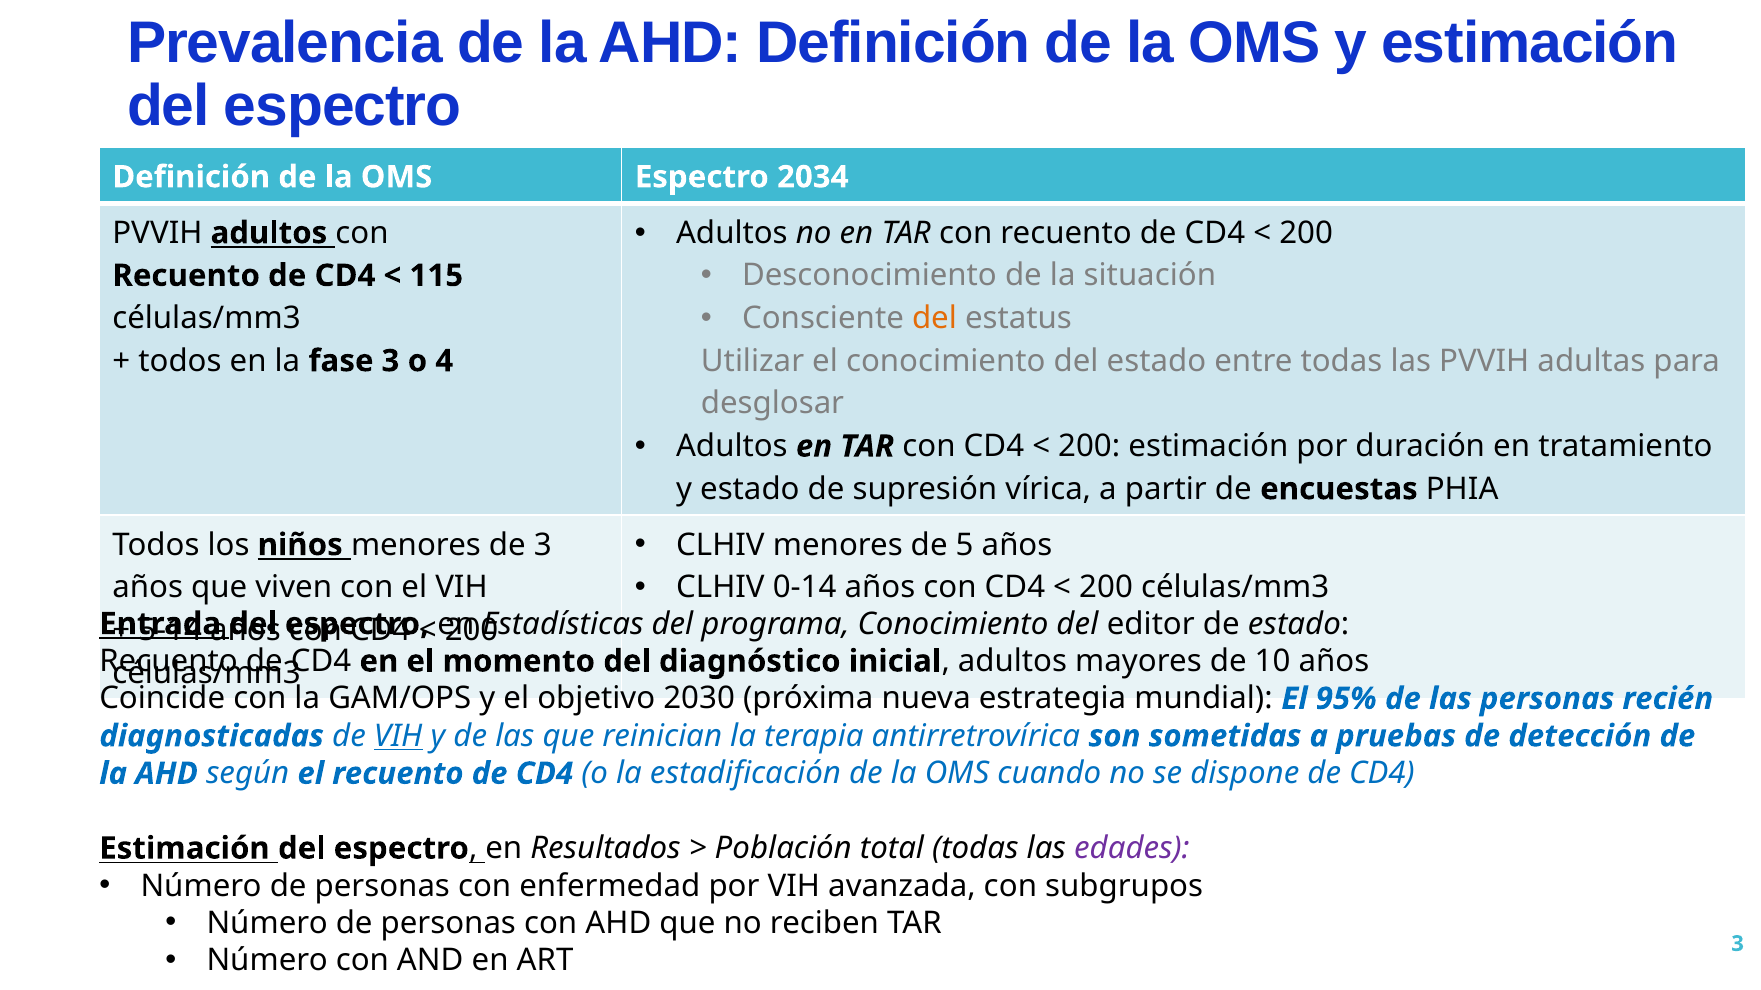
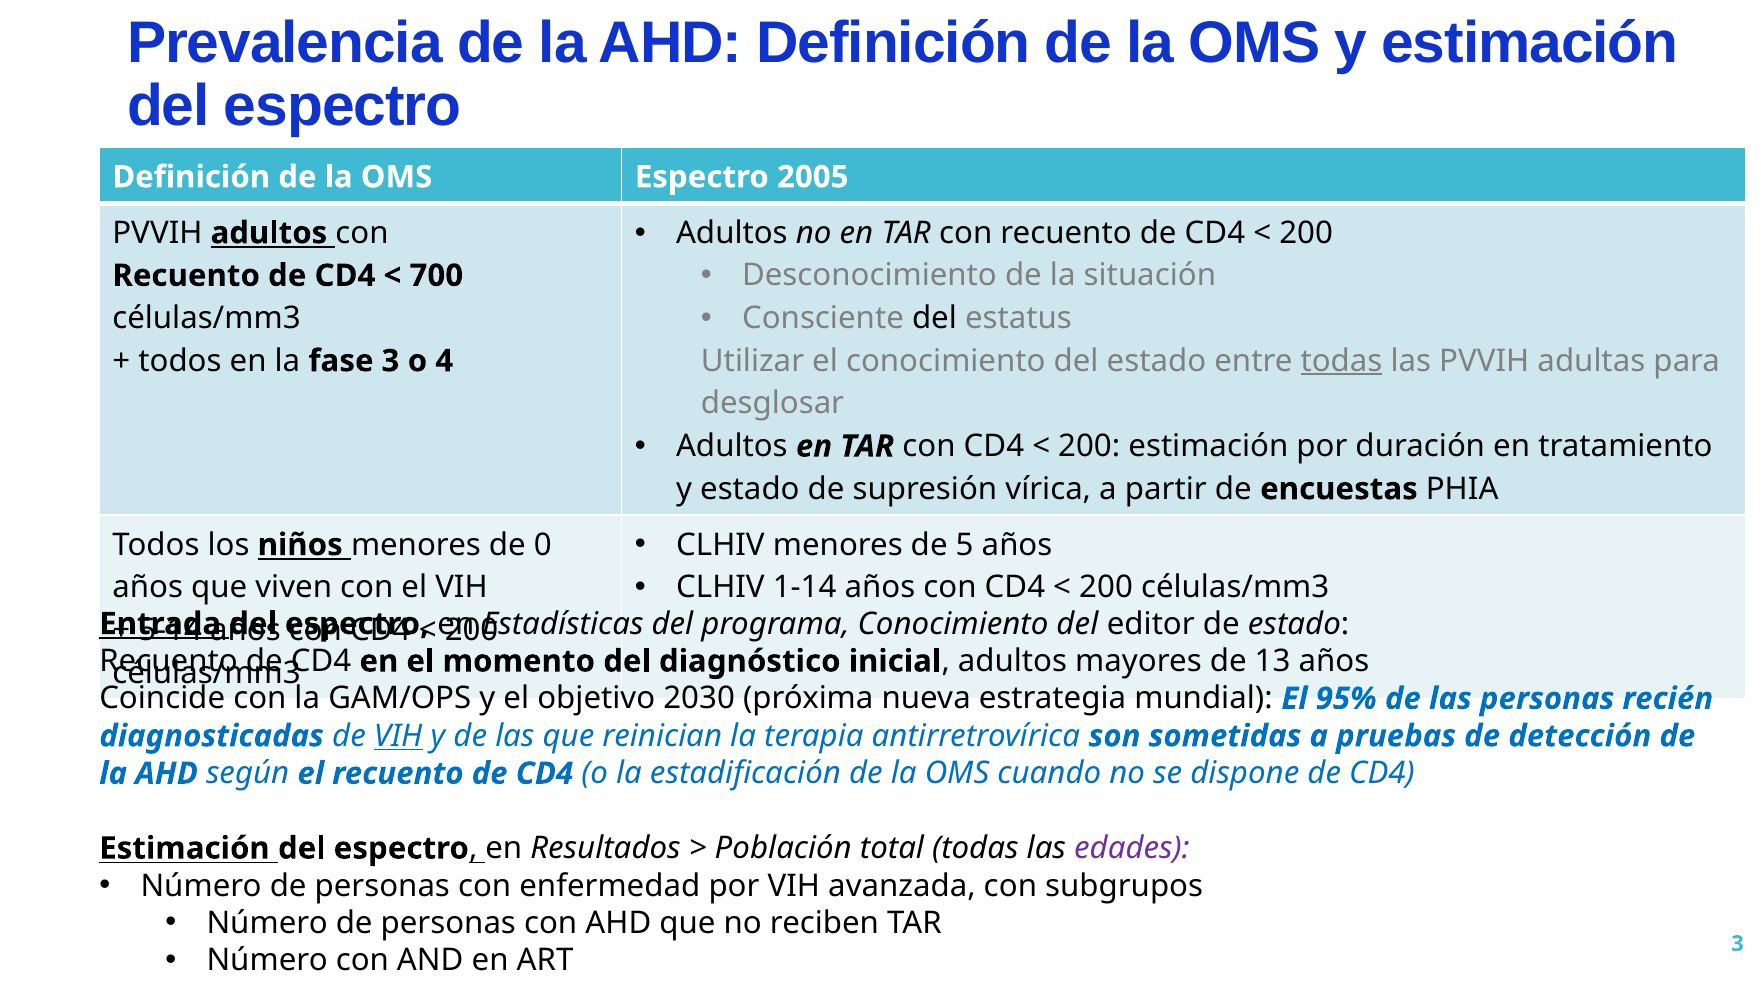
2034: 2034 -> 2005
115: 115 -> 700
del at (934, 318) colour: orange -> black
todas at (1341, 361) underline: none -> present
de 3: 3 -> 0
0-14: 0-14 -> 1-14
10: 10 -> 13
